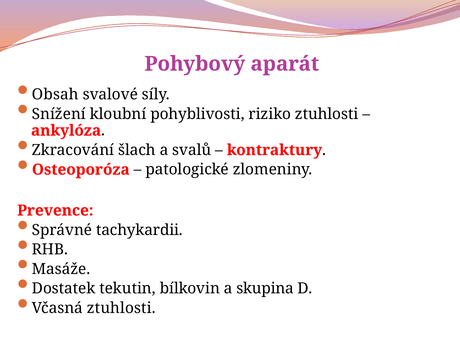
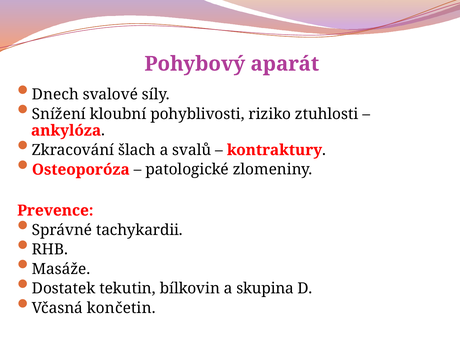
Obsah: Obsah -> Dnech
Včasná ztuhlosti: ztuhlosti -> končetin
